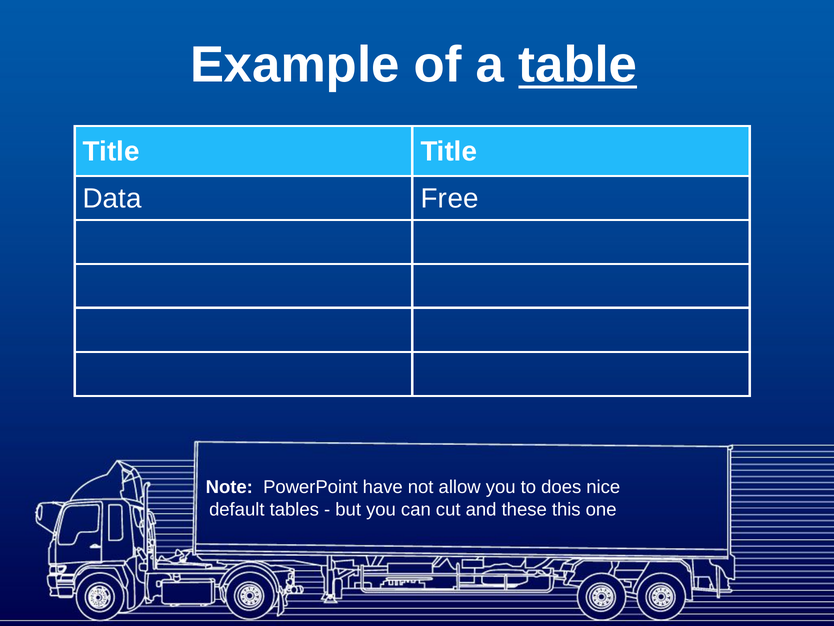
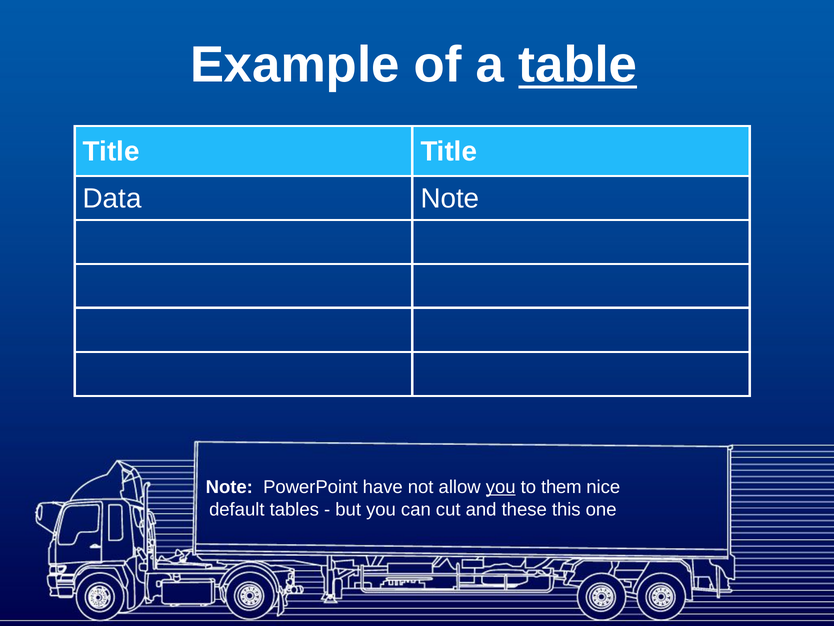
Data Free: Free -> Note
you at (501, 487) underline: none -> present
does: does -> them
